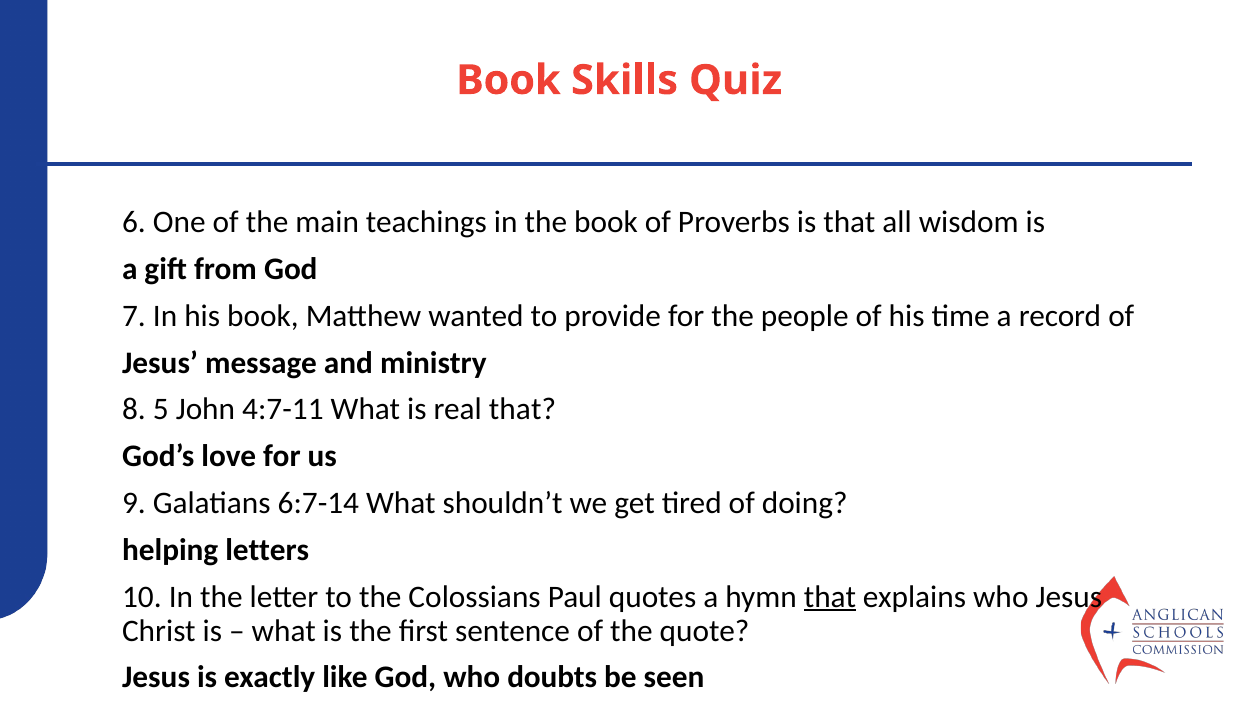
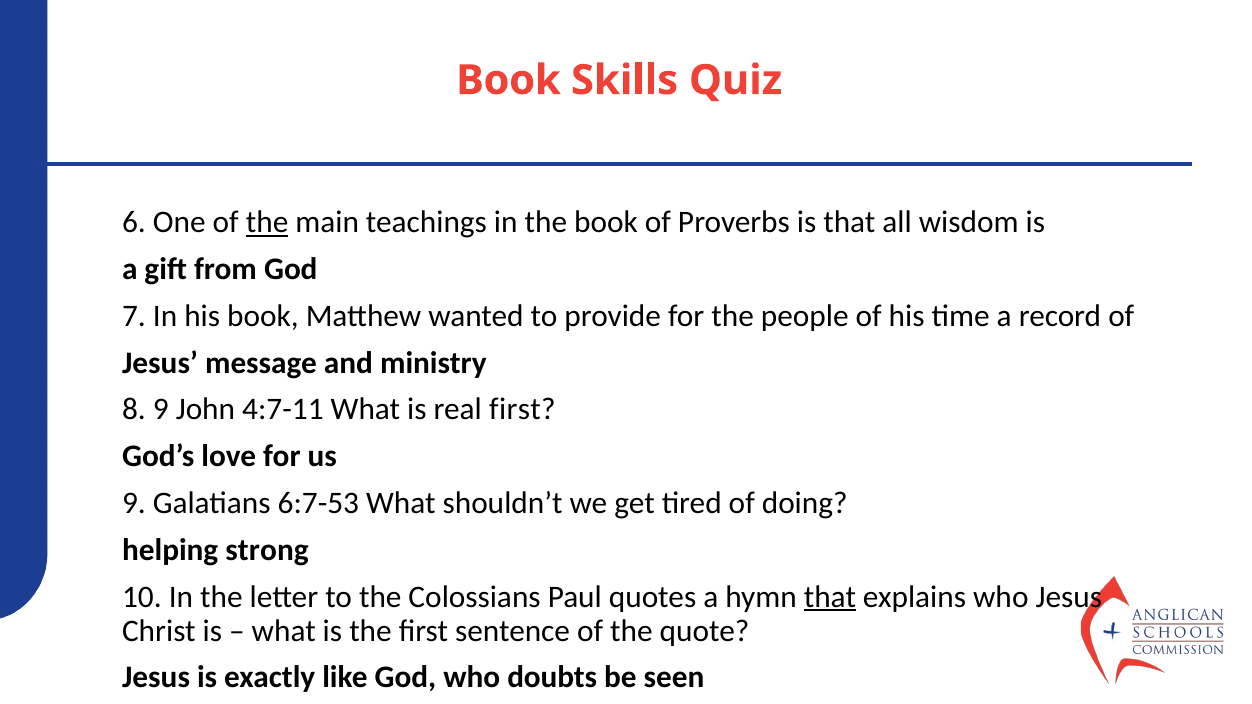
the at (267, 222) underline: none -> present
8 5: 5 -> 9
real that: that -> first
6:7-14: 6:7-14 -> 6:7-53
letters: letters -> strong
